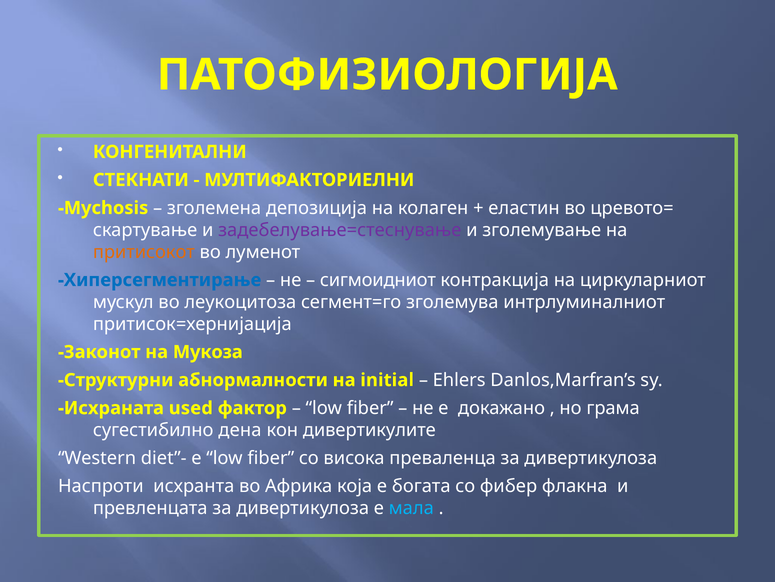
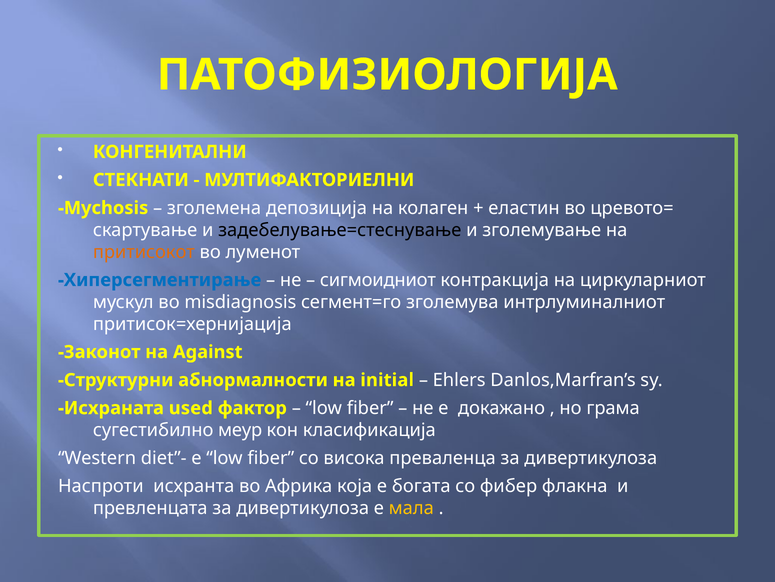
задебелување=стеснување colour: purple -> black
леукоцитоза: леукоцитоза -> misdiagnosis
Мукоза: Мукоза -> Against
дена: дена -> меур
дивертикулите: дивертикулите -> класификација
мала colour: light blue -> yellow
